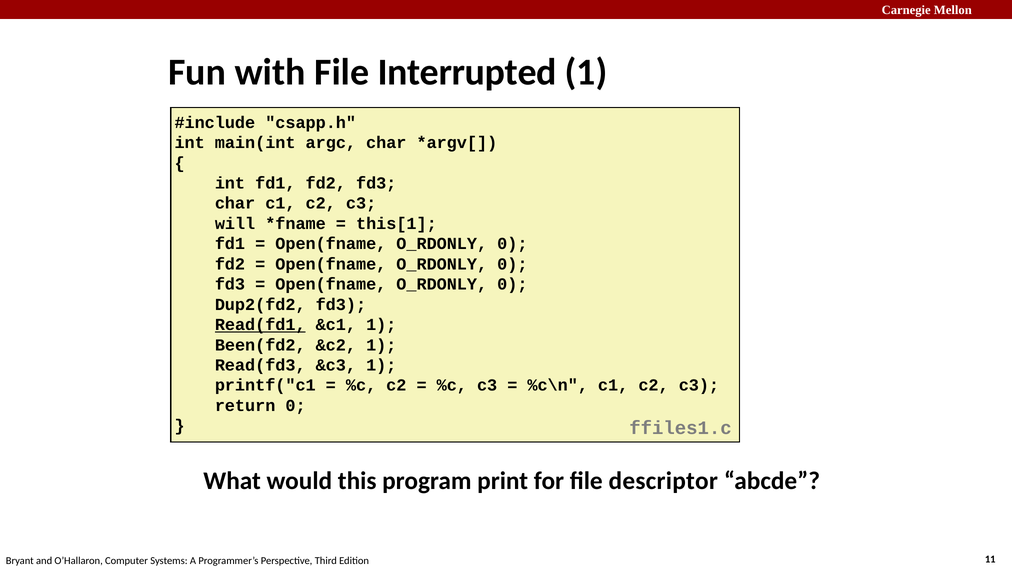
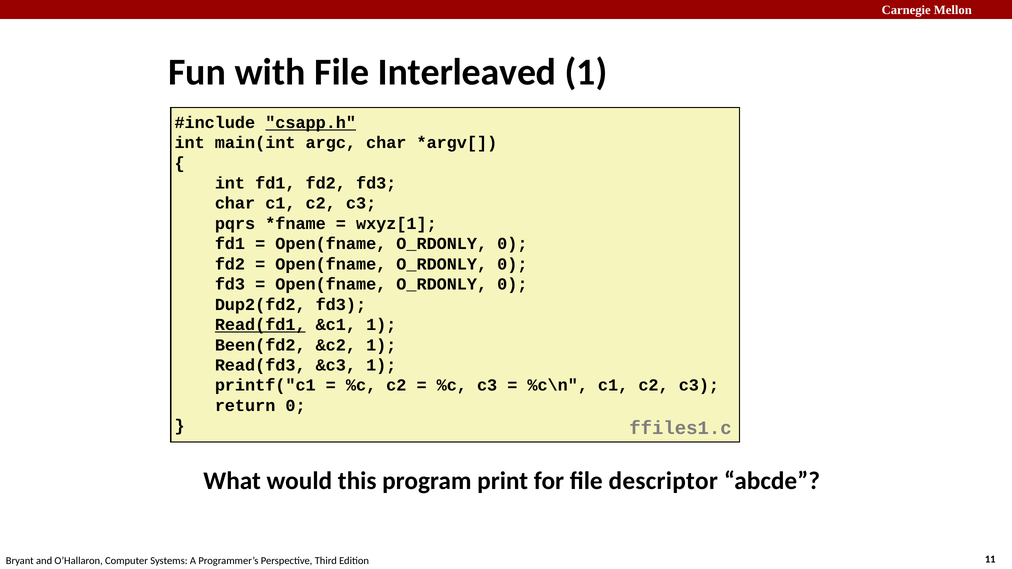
Interrupted: Interrupted -> Interleaved
csapp.h underline: none -> present
will: will -> pqrs
this[1: this[1 -> wxyz[1
